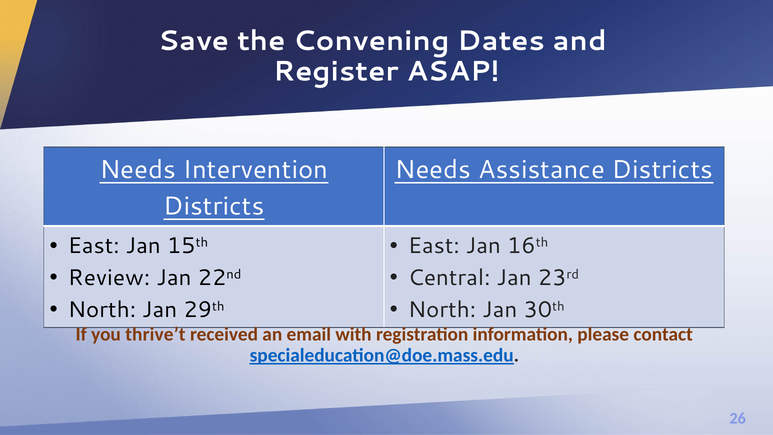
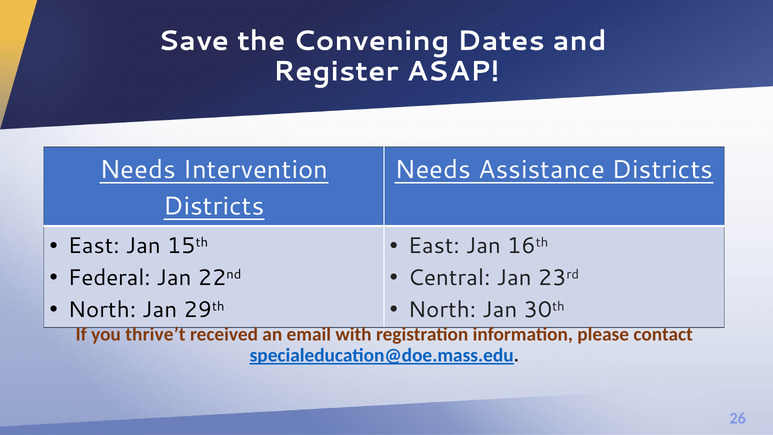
Review: Review -> Federal
